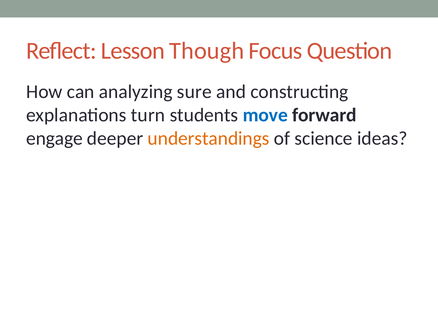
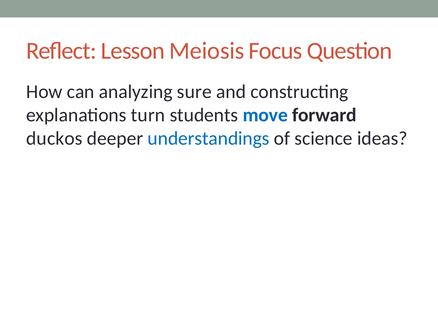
Though: Though -> Meiosis
engage: engage -> duckos
understandings colour: orange -> blue
